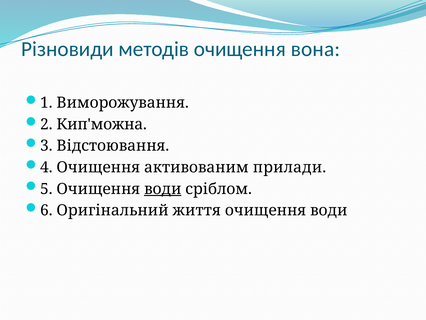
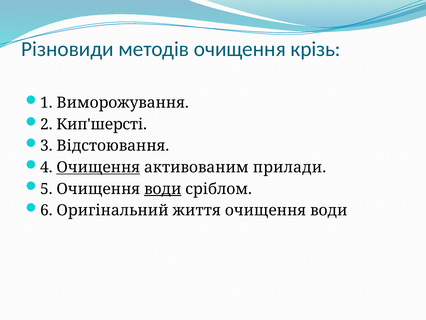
вона: вона -> крізь
Кип'можна: Кип'можна -> Кип'шерсті
Очищення at (98, 167) underline: none -> present
